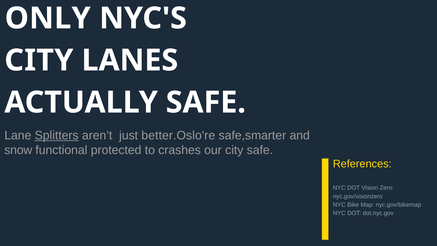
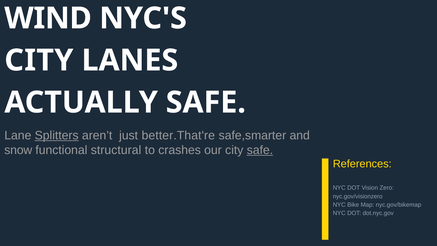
ONLY: ONLY -> WIND
better.Oslo're: better.Oslo're -> better.That're
protected: protected -> structural
safe at (260, 150) underline: none -> present
